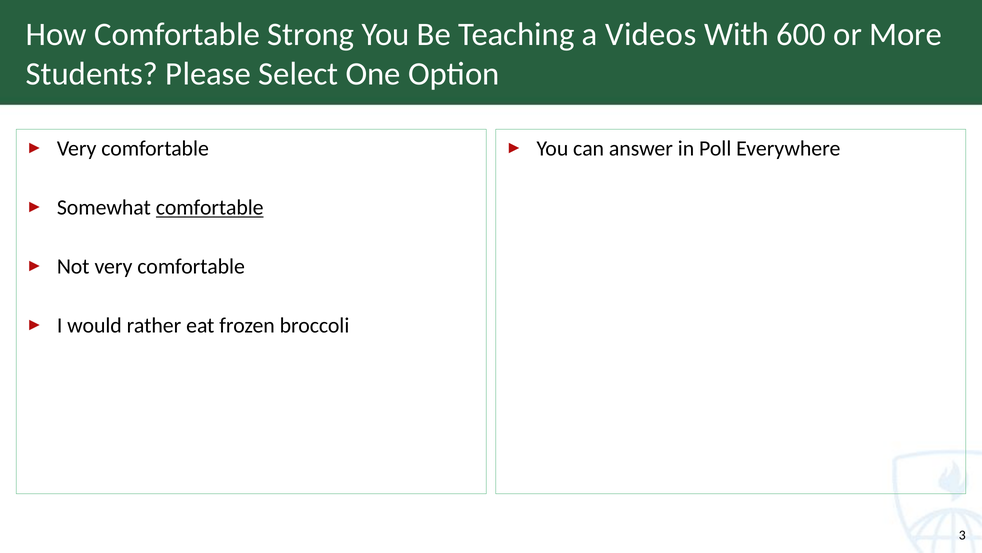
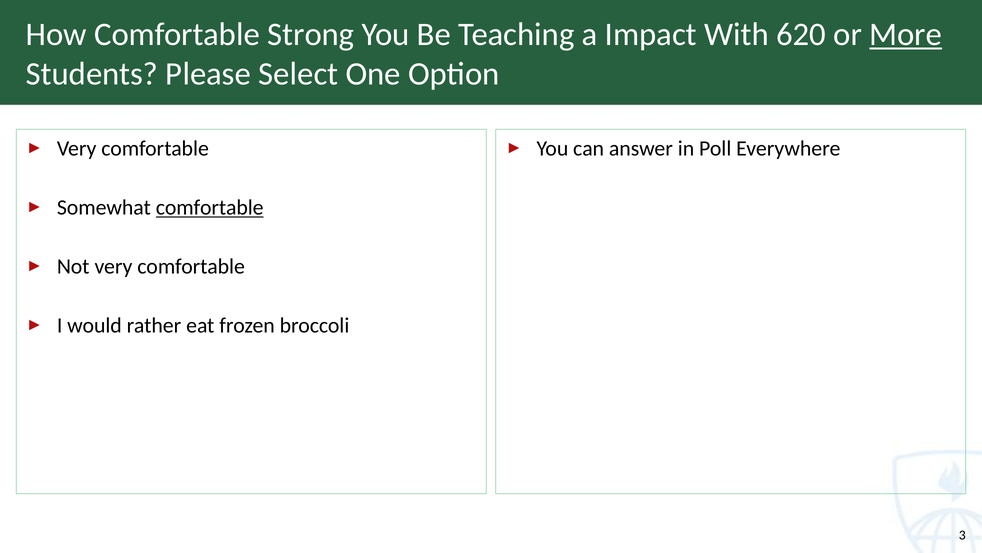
Videos: Videos -> Impact
600: 600 -> 620
More underline: none -> present
